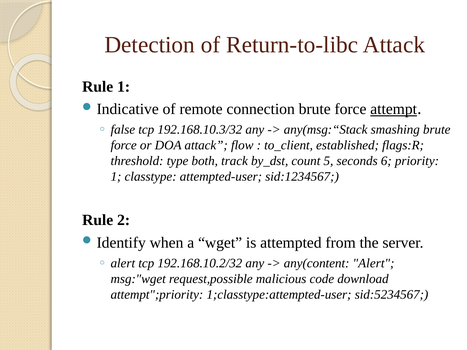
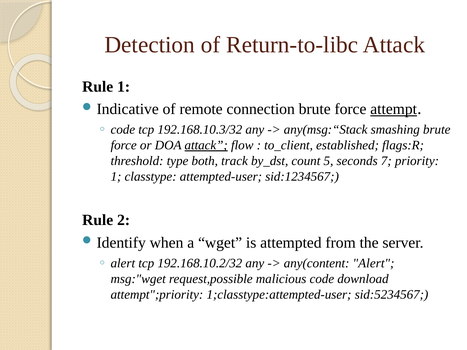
false at (123, 130): false -> code
attack at (206, 145) underline: none -> present
6: 6 -> 7
